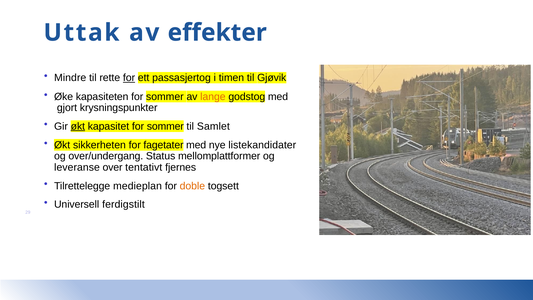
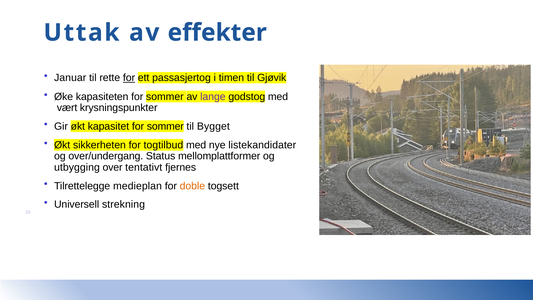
Mindre: Mindre -> Januar
lange colour: orange -> purple
gjort: gjort -> vært
økt at (78, 126) underline: present -> none
Samlet: Samlet -> Bygget
fagetater: fagetater -> togtilbud
leveranse: leveranse -> utbygging
ferdigstilt: ferdigstilt -> strekning
